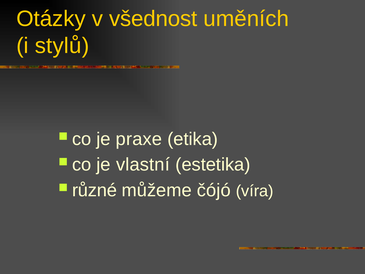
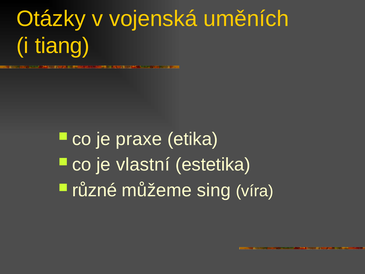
všednost: všednost -> vojenská
stylů: stylů -> tiang
čójó: čójó -> sing
